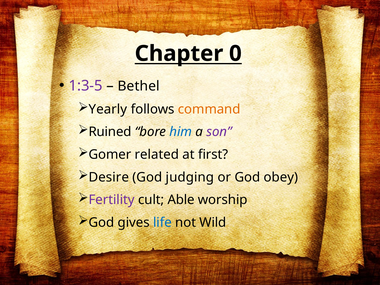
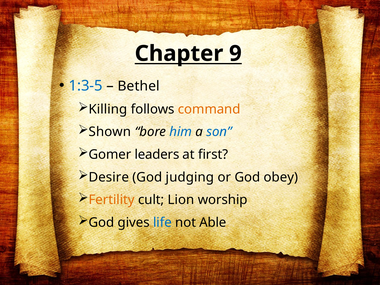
0: 0 -> 9
1:3-5 colour: purple -> blue
Yearly: Yearly -> Killing
Ruined: Ruined -> Shown
son colour: purple -> blue
related: related -> leaders
Fertility colour: purple -> orange
Able: Able -> Lion
Wild: Wild -> Able
